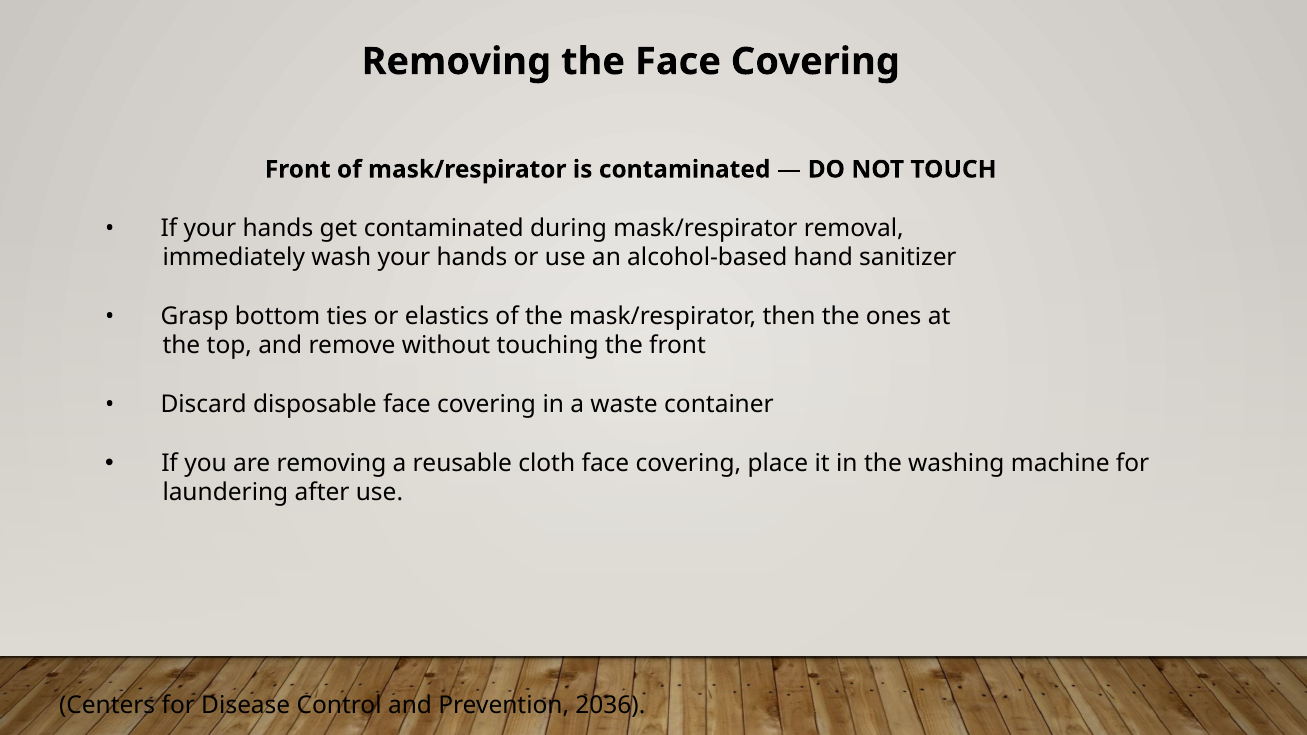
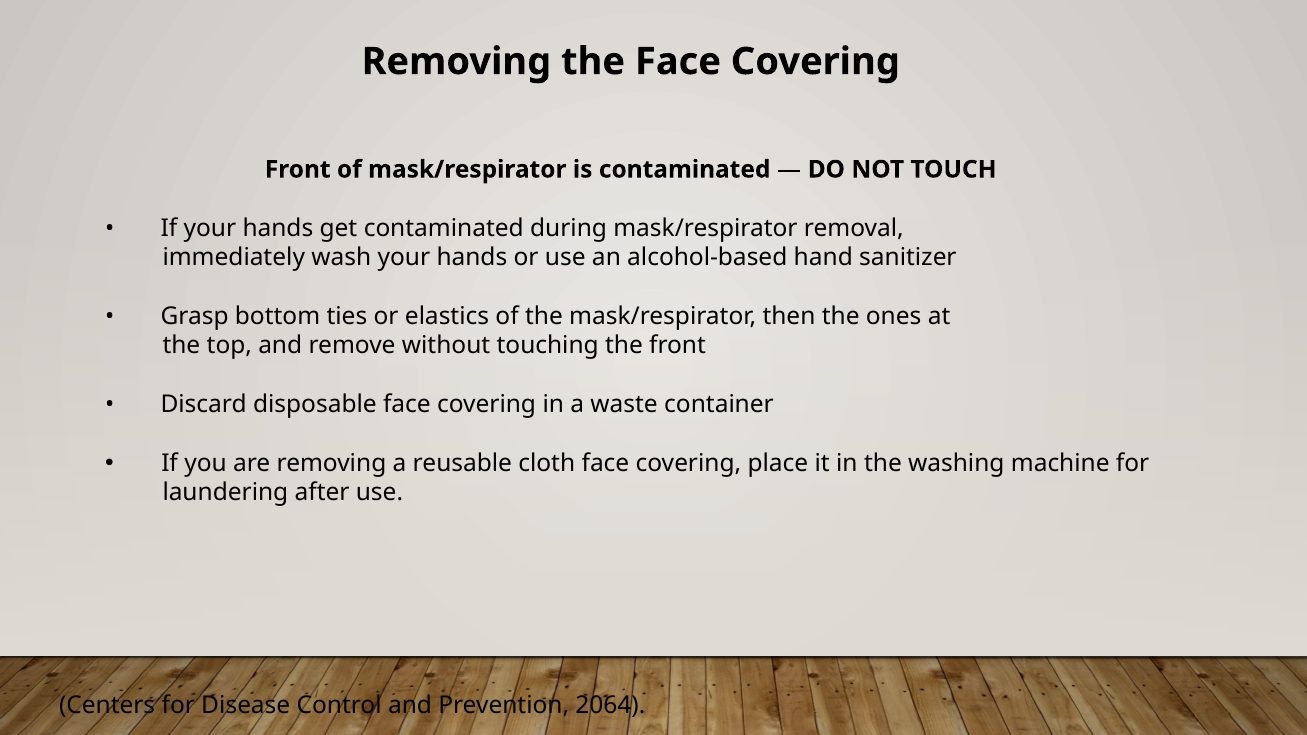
2036: 2036 -> 2064
